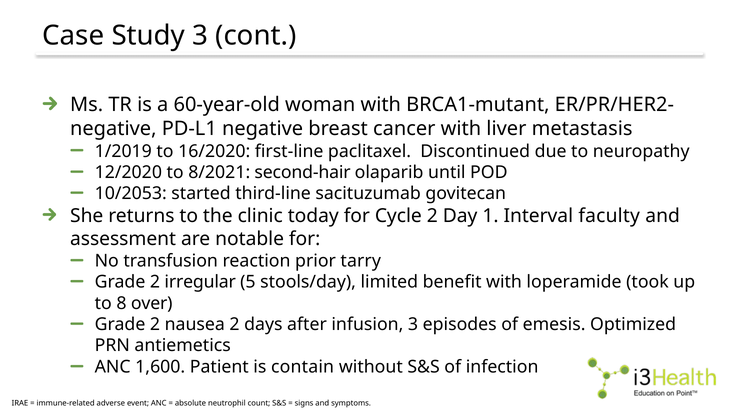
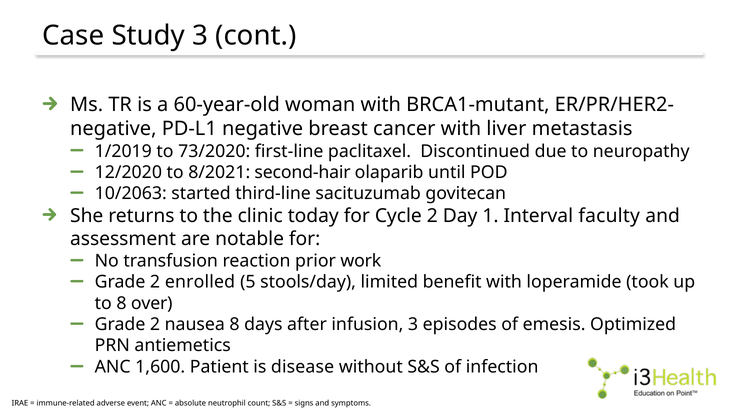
16/2020: 16/2020 -> 73/2020
10/2053: 10/2053 -> 10/2063
tarry: tarry -> work
irregular: irregular -> enrolled
nausea 2: 2 -> 8
contain: contain -> disease
